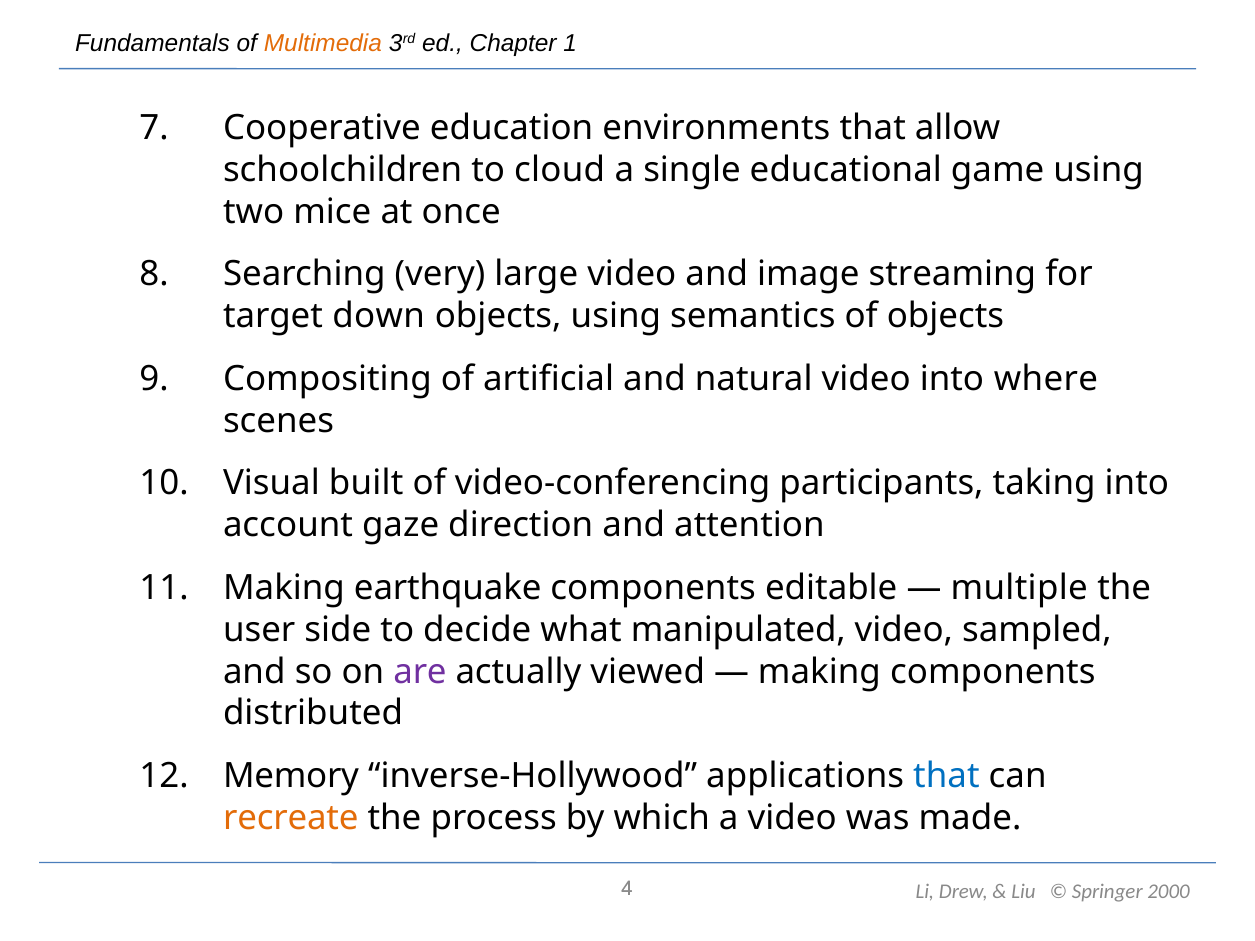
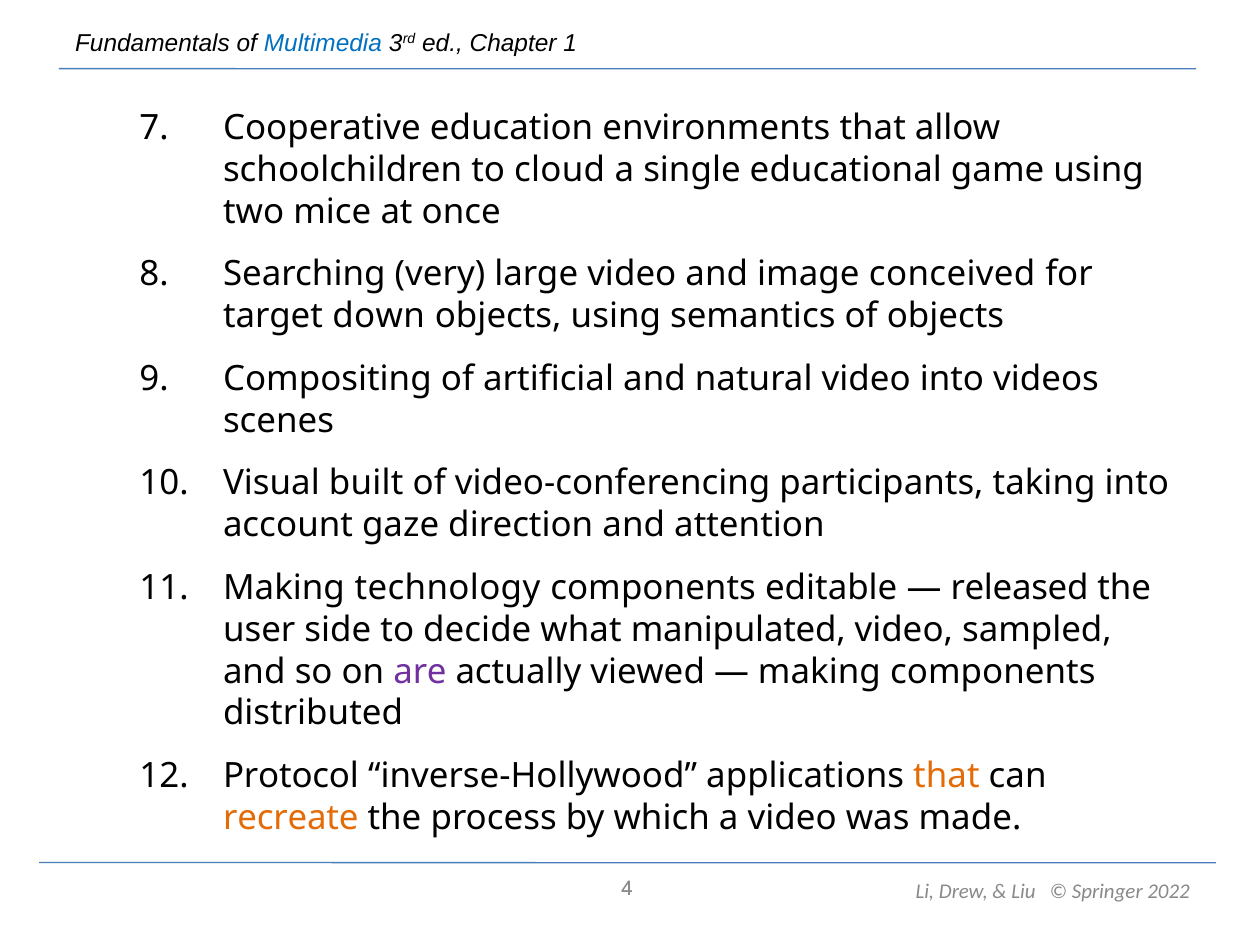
Multimedia colour: orange -> blue
streaming: streaming -> conceived
where: where -> videos
earthquake: earthquake -> technology
multiple: multiple -> released
Memory: Memory -> Protocol
that at (946, 776) colour: blue -> orange
2000: 2000 -> 2022
